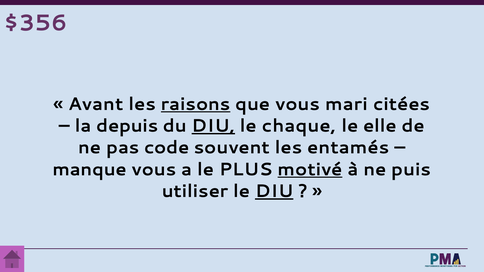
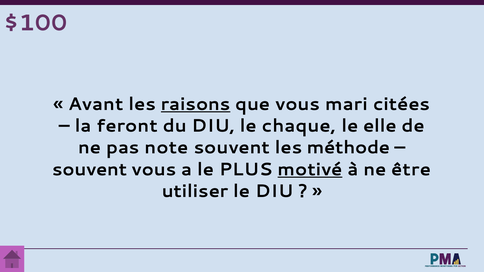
$356: $356 -> $100
depuis: depuis -> feront
DIU at (213, 126) underline: present -> none
code: code -> note
entamés: entamés -> méthode
manque at (90, 170): manque -> souvent
puis: puis -> être
DIU at (274, 191) underline: present -> none
